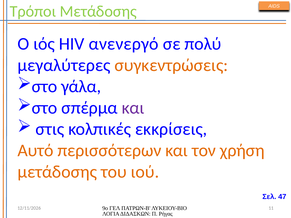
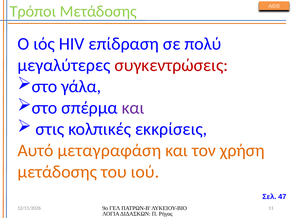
ανενεργό: ανενεργό -> επίδραση
συγκεντρώσεις colour: orange -> red
περισσότερων: περισσότερων -> μεταγραφάση
